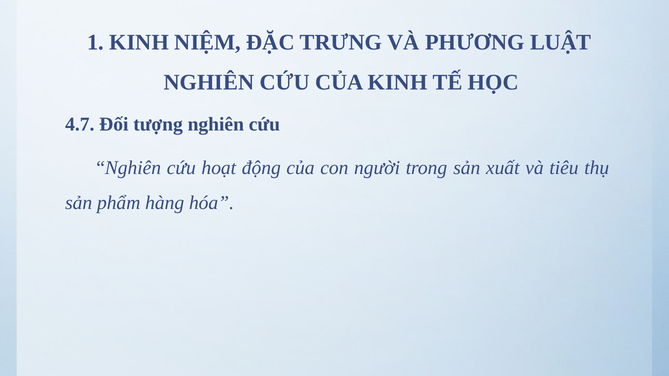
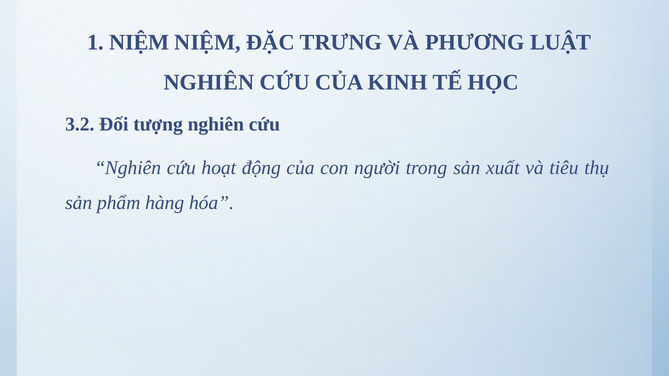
1 KINH: KINH -> NIỆM
4.7: 4.7 -> 3.2
